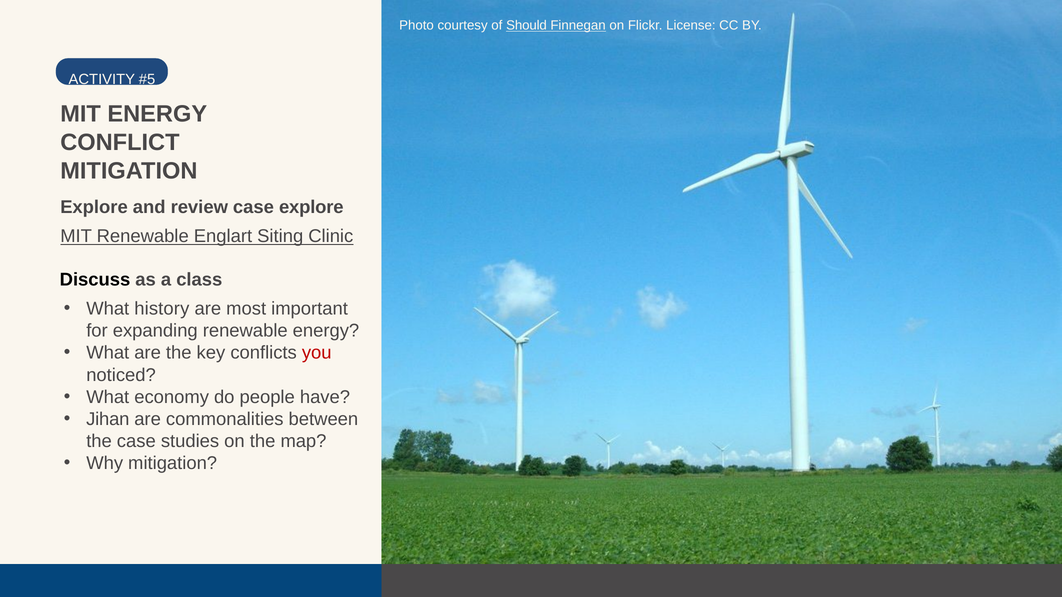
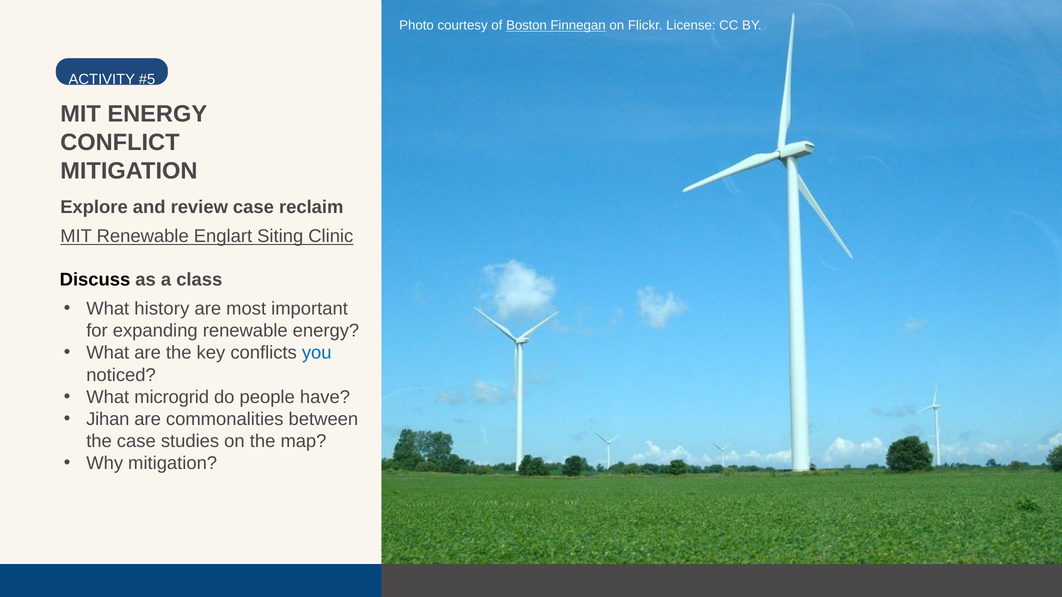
Should: Should -> Boston
case explore: explore -> reclaim
you colour: red -> blue
economy: economy -> microgrid
